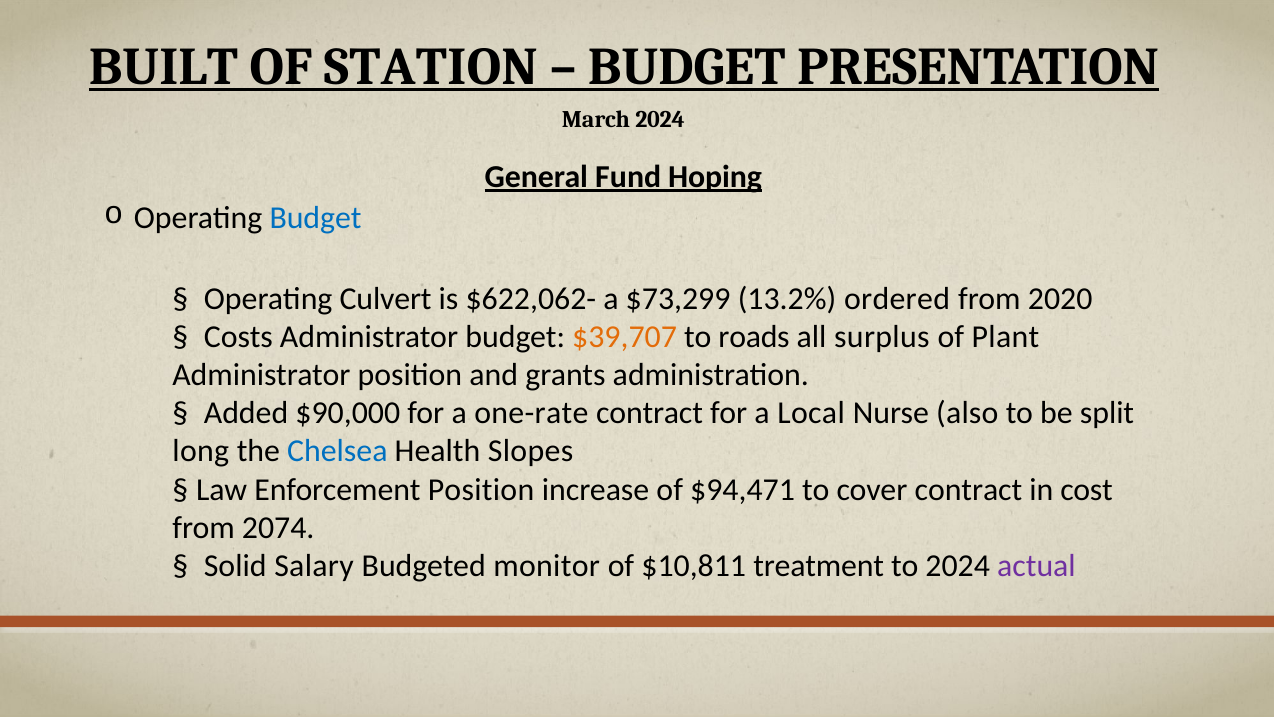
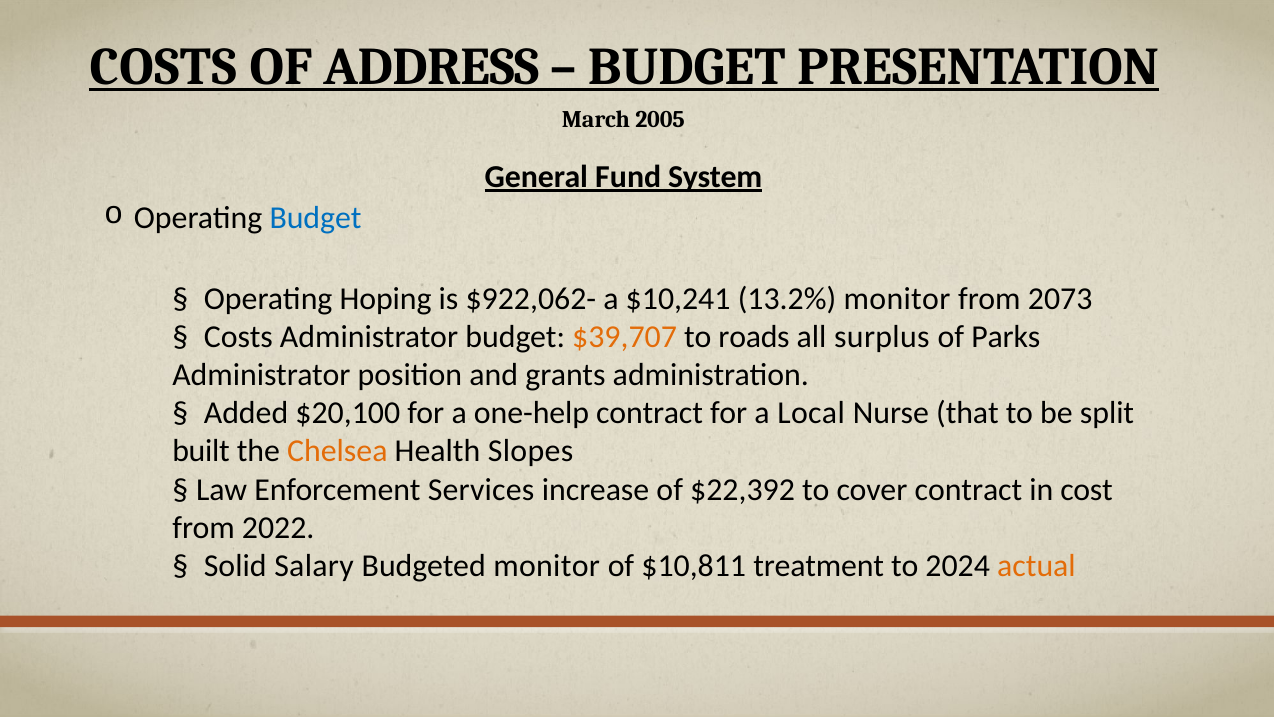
BUILT at (163, 67): BUILT -> COSTS
STATION: STATION -> ADDRESS
March 2024: 2024 -> 2005
Hoping: Hoping -> System
Culvert: Culvert -> Hoping
$622,062-: $622,062- -> $922,062-
$73,299: $73,299 -> $10,241
13.2% ordered: ordered -> monitor
2020: 2020 -> 2073
Plant: Plant -> Parks
$90,000: $90,000 -> $20,100
one-rate: one-rate -> one-help
also: also -> that
long: long -> built
Chelsea colour: blue -> orange
Enforcement Position: Position -> Services
$94,471: $94,471 -> $22,392
2074: 2074 -> 2022
actual colour: purple -> orange
